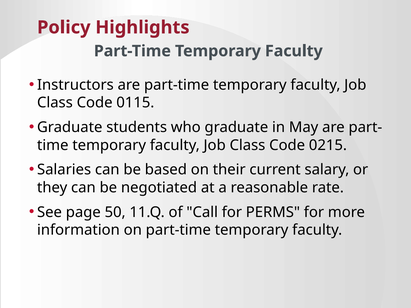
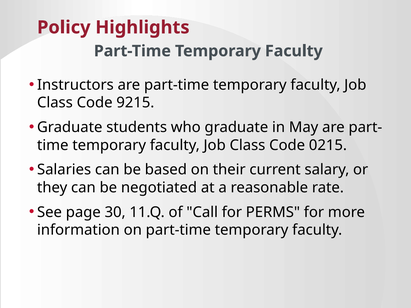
0115: 0115 -> 9215
50: 50 -> 30
